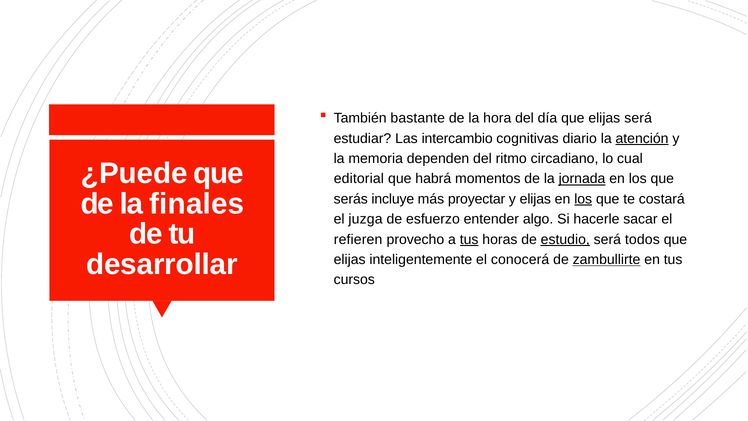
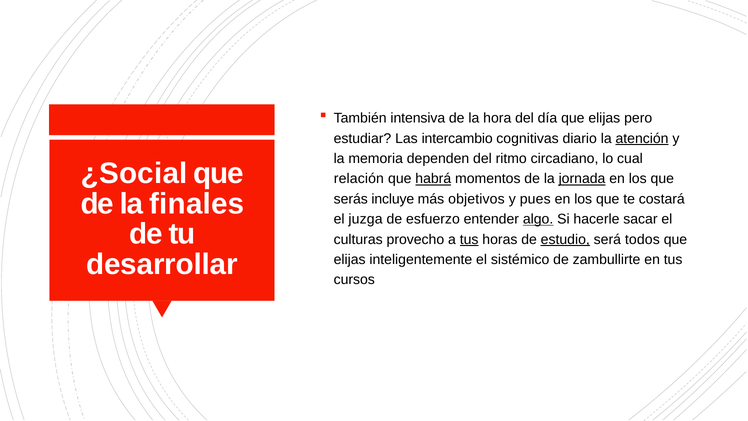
bastante: bastante -> intensiva
elijas será: será -> pero
¿Puede: ¿Puede -> ¿Social
editorial: editorial -> relación
habrá underline: none -> present
proyectar: proyectar -> objetivos
y elijas: elijas -> pues
los at (583, 199) underline: present -> none
algo underline: none -> present
refieren: refieren -> culturas
conocerá: conocerá -> sistémico
zambullirte underline: present -> none
